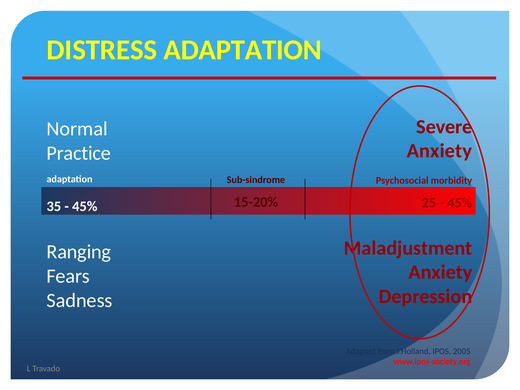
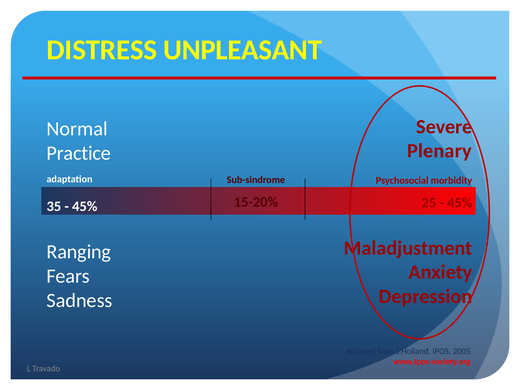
DISTRESS ADAPTATION: ADAPTATION -> UNPLEASANT
Anxiety at (439, 151): Anxiety -> Plenary
